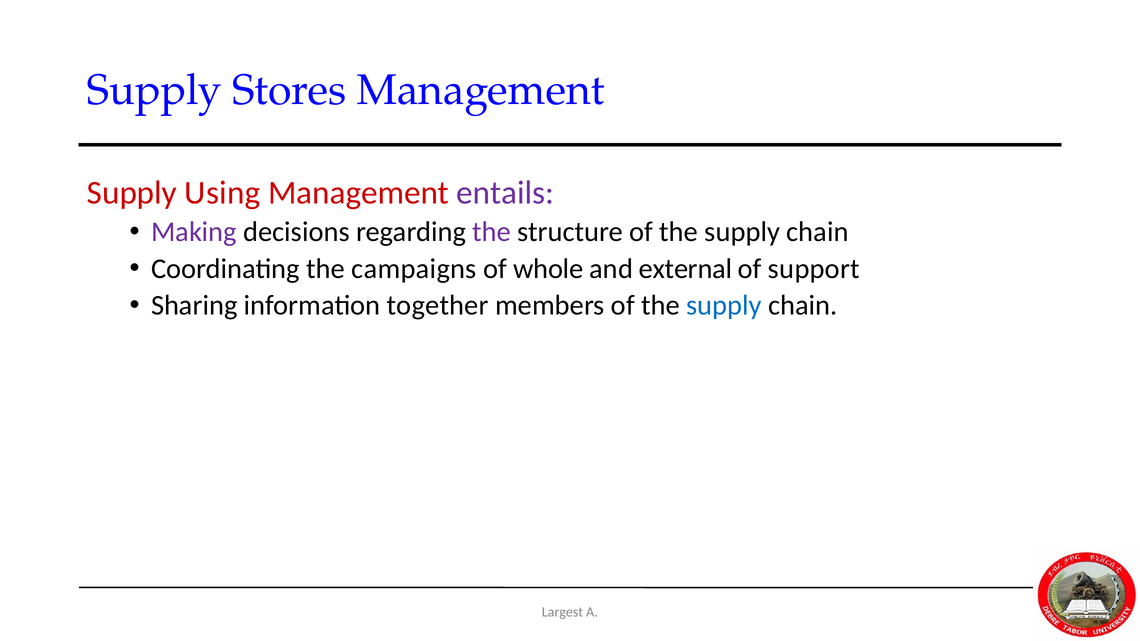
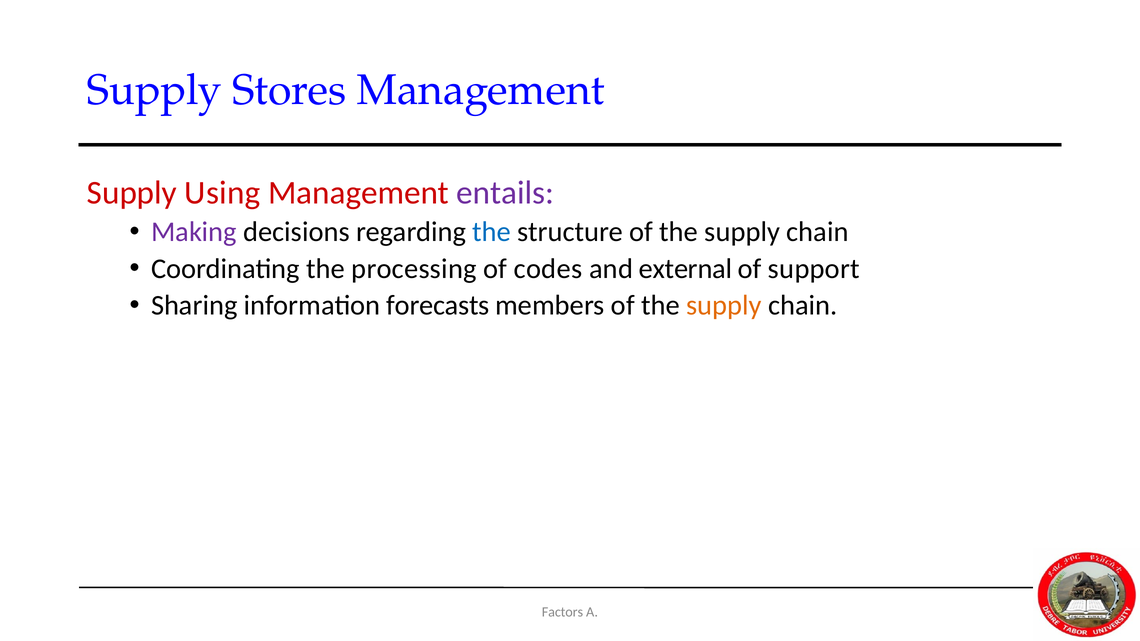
the at (492, 232) colour: purple -> blue
campaigns: campaigns -> processing
whole: whole -> codes
together: together -> forecasts
supply at (724, 305) colour: blue -> orange
Largest: Largest -> Factors
